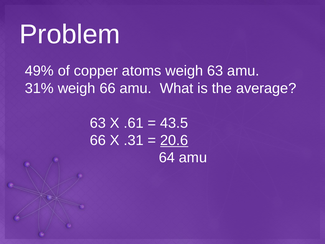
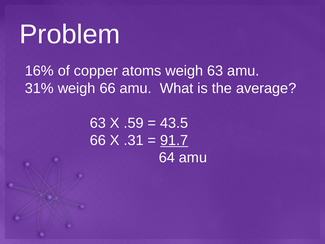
49%: 49% -> 16%
.61: .61 -> .59
20.6: 20.6 -> 91.7
